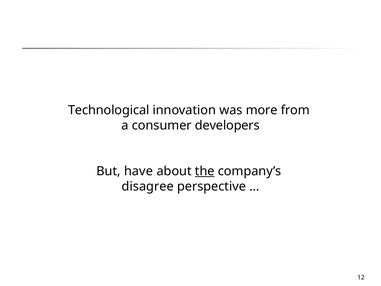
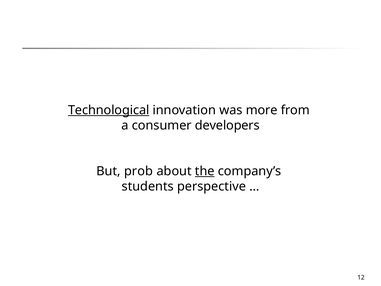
Technological underline: none -> present
have: have -> prob
disagree: disagree -> students
